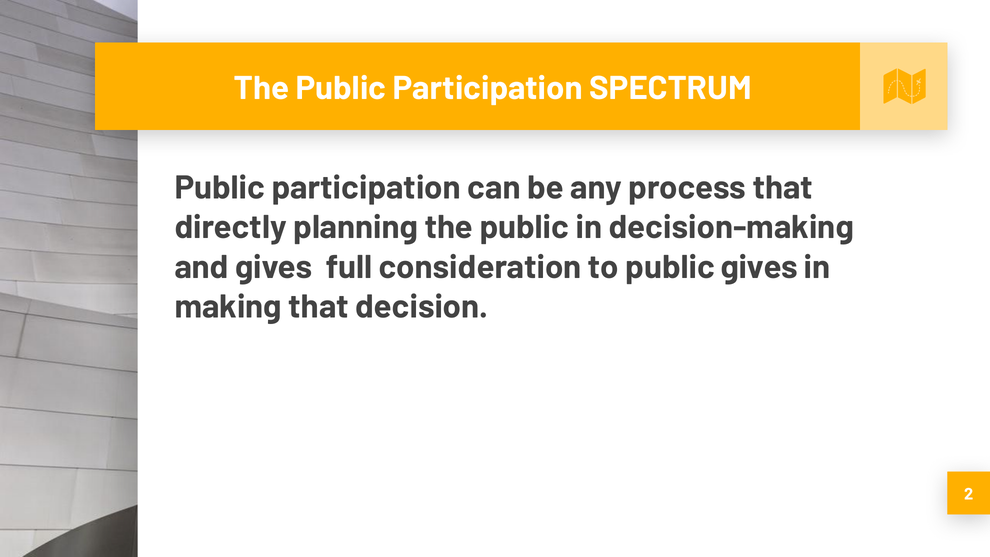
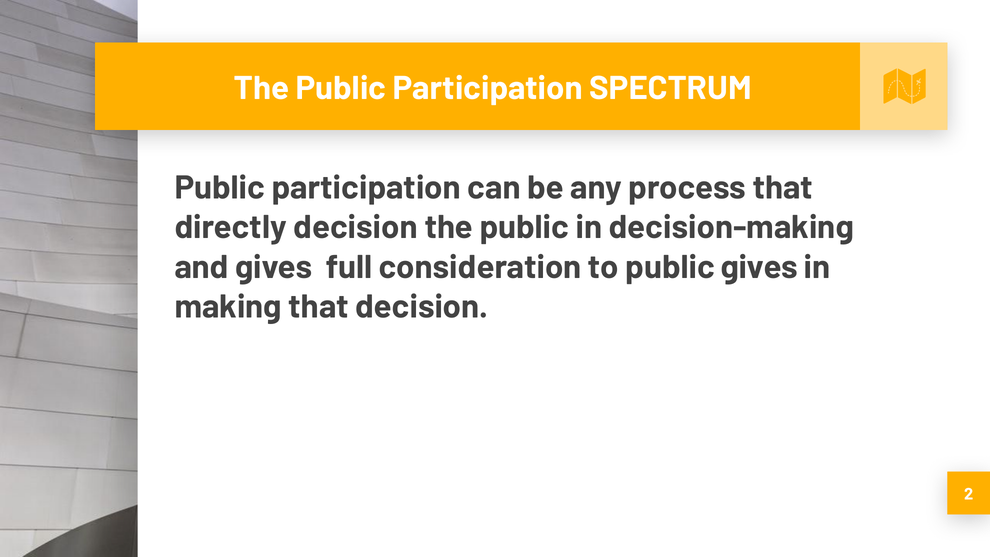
directly planning: planning -> decision
